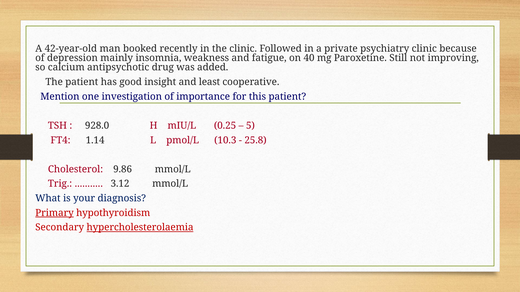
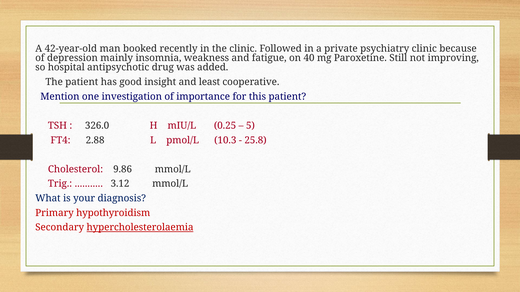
calcium: calcium -> hospital
928.0: 928.0 -> 326.0
1.14: 1.14 -> 2.88
Primary underline: present -> none
